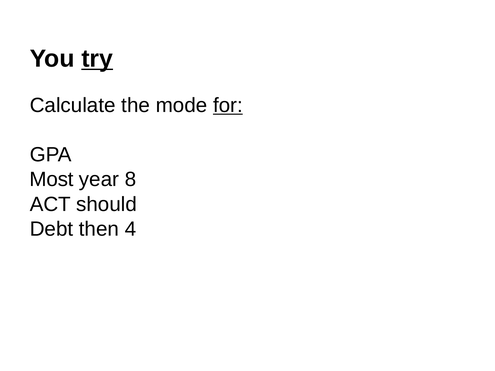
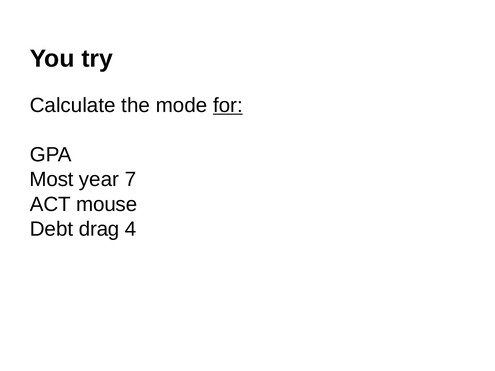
try underline: present -> none
8: 8 -> 7
should: should -> mouse
then: then -> drag
